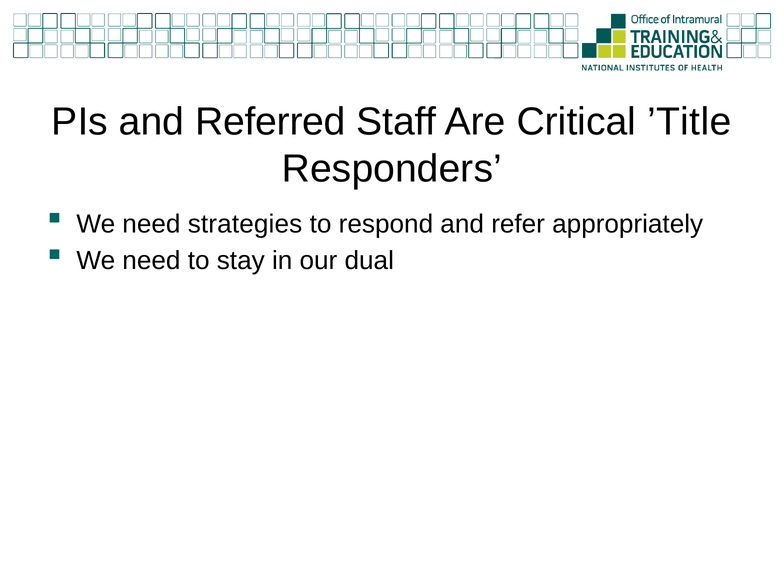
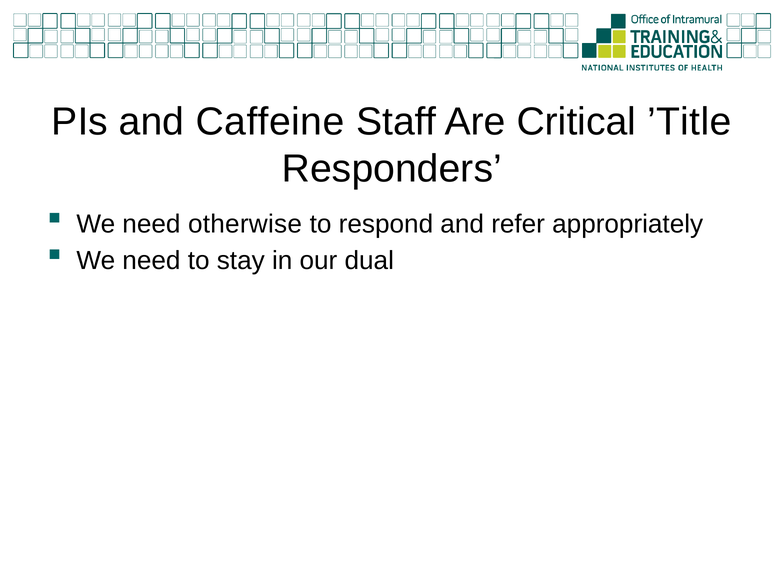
Referred: Referred -> Caffeine
strategies: strategies -> otherwise
